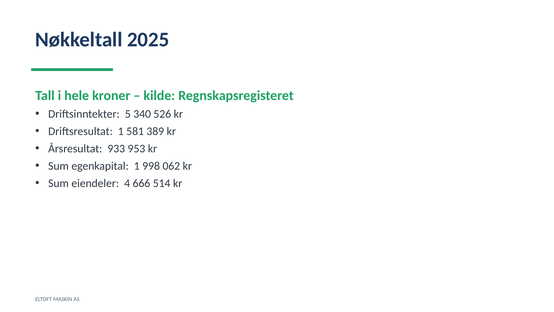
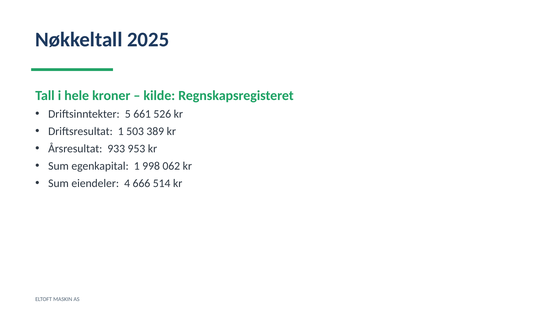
340: 340 -> 661
581: 581 -> 503
